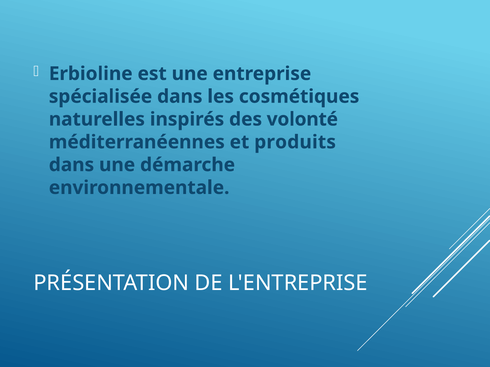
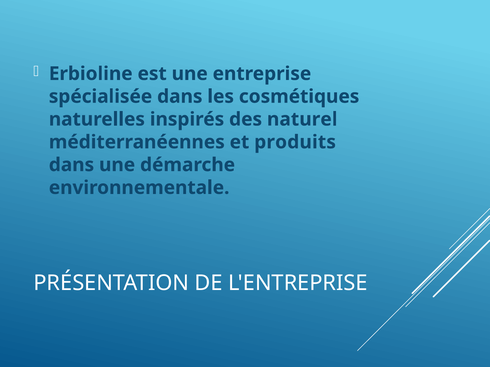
volonté: volonté -> naturel
